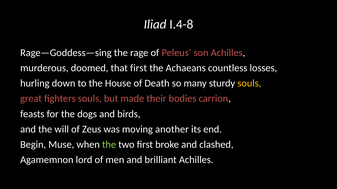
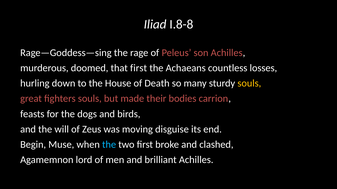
I.4-8: I.4-8 -> I.8-8
another: another -> disguise
the at (109, 145) colour: light green -> light blue
